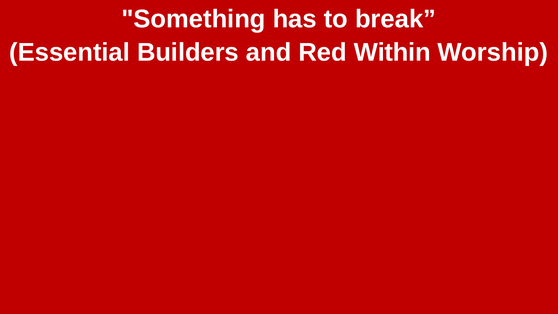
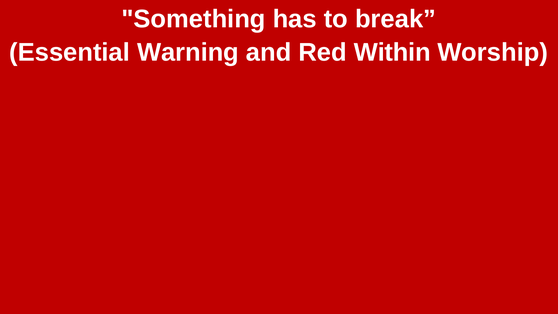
Builders: Builders -> Warning
